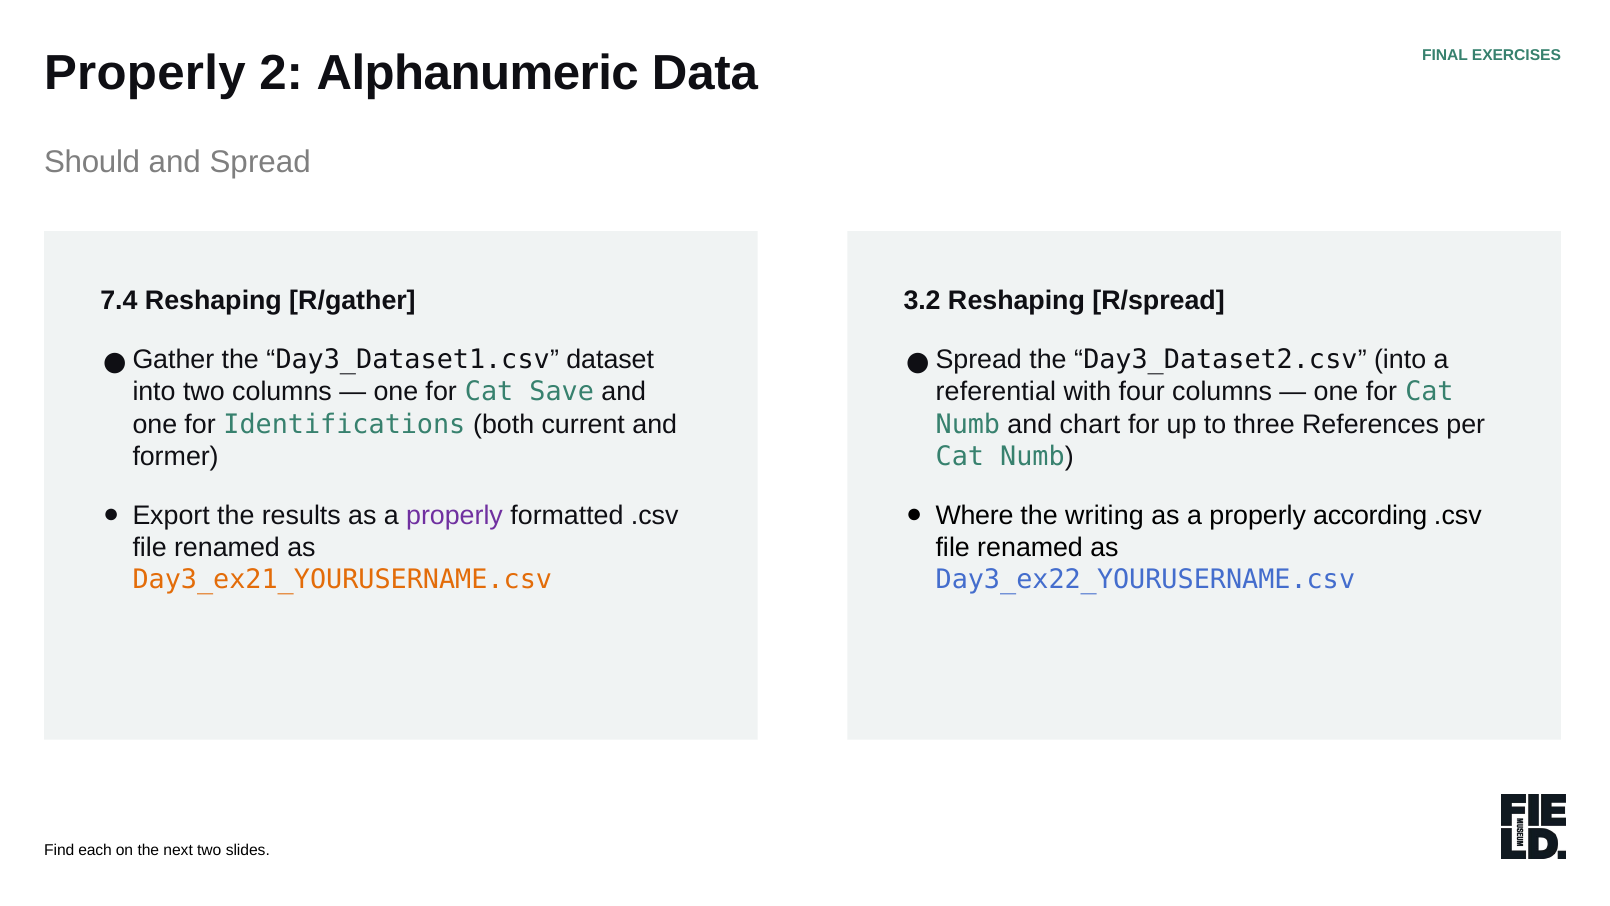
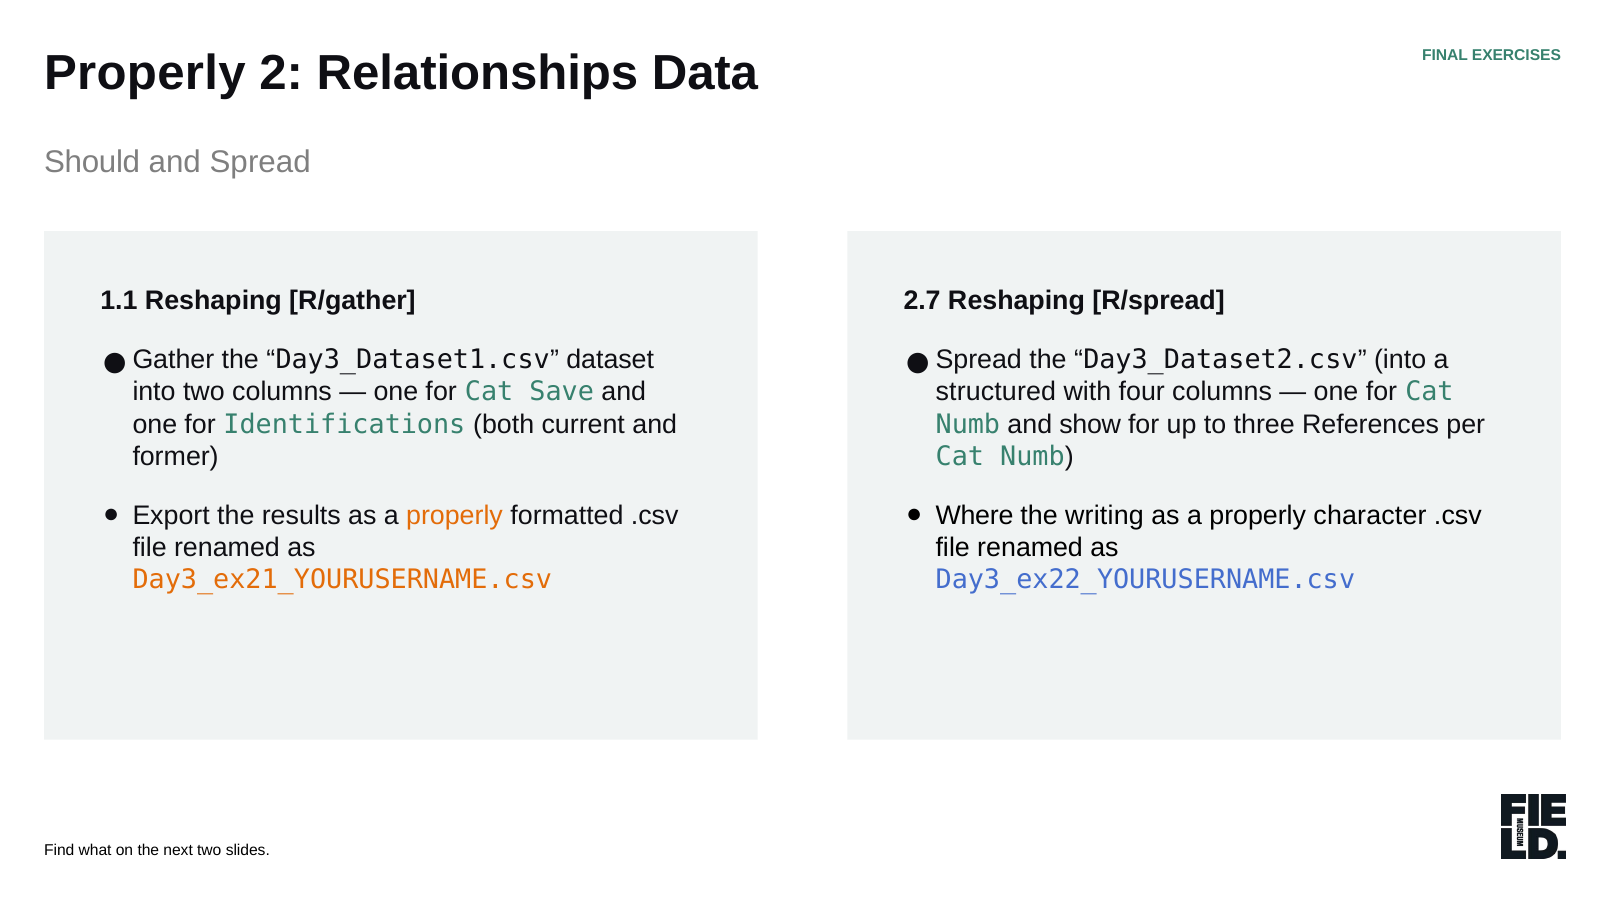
Alphanumeric: Alphanumeric -> Relationships
7.4: 7.4 -> 1.1
3.2: 3.2 -> 2.7
referential: referential -> structured
chart: chart -> show
properly at (455, 515) colour: purple -> orange
according: according -> character
each: each -> what
